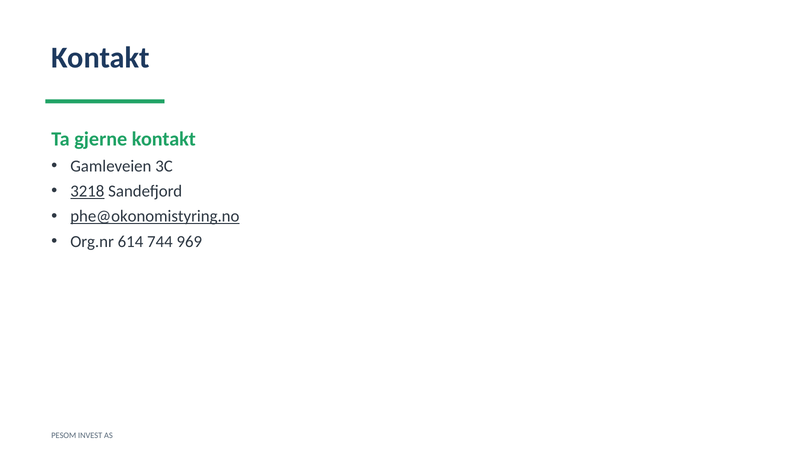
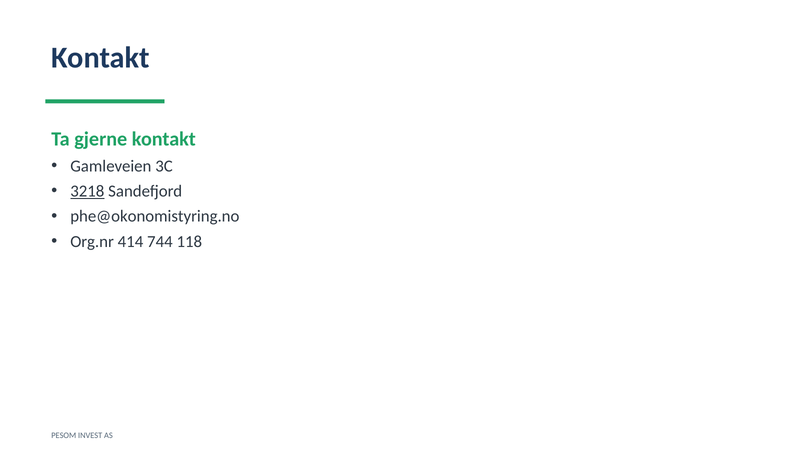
phe@okonomistyring.no underline: present -> none
614: 614 -> 414
969: 969 -> 118
